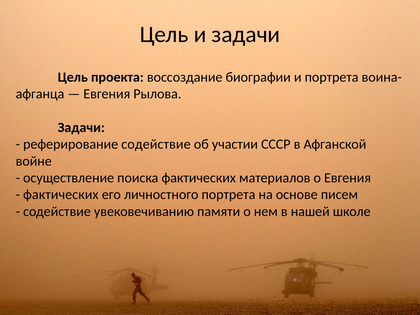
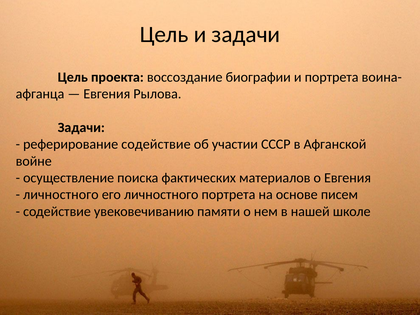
фактических at (61, 195): фактических -> личностного
